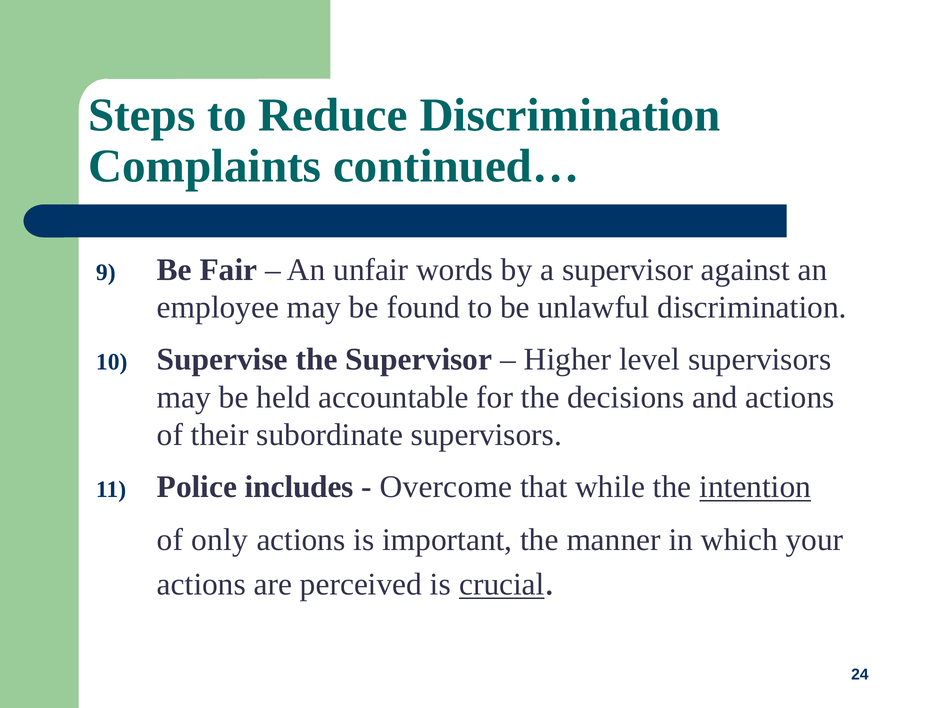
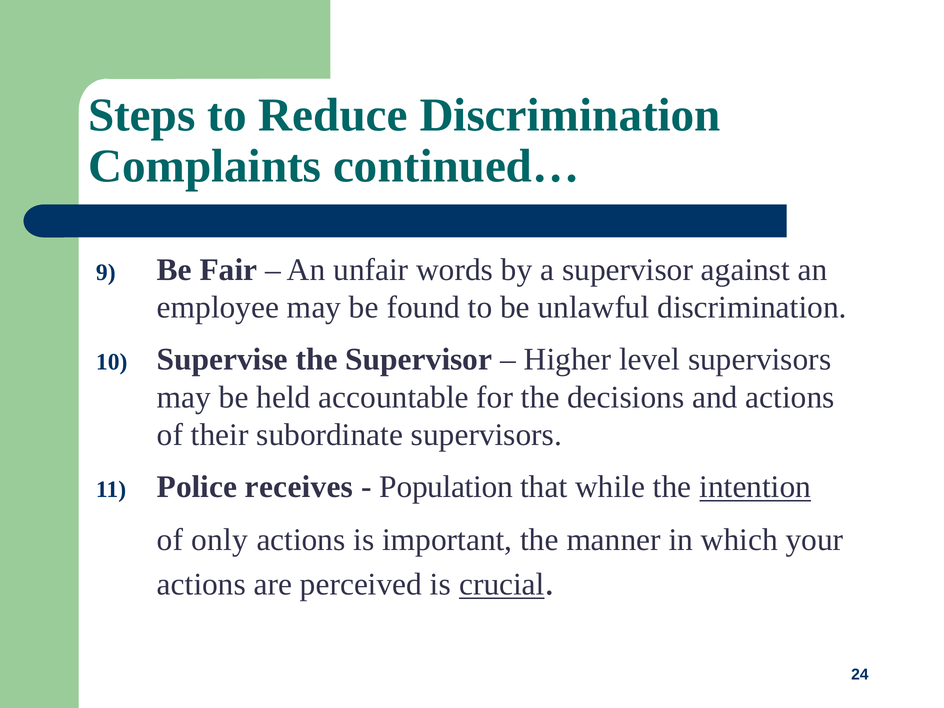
includes: includes -> receives
Overcome: Overcome -> Population
